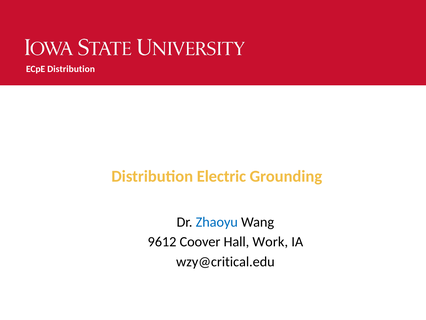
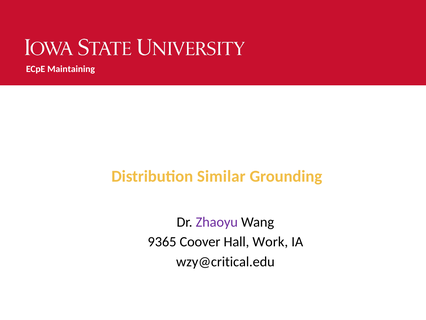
ECpE Distribution: Distribution -> Maintaining
Electric: Electric -> Similar
Zhaoyu colour: blue -> purple
9612: 9612 -> 9365
